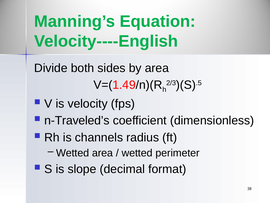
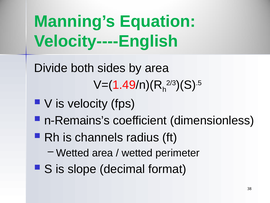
n-Traveled’s: n-Traveled’s -> n-Remains’s
